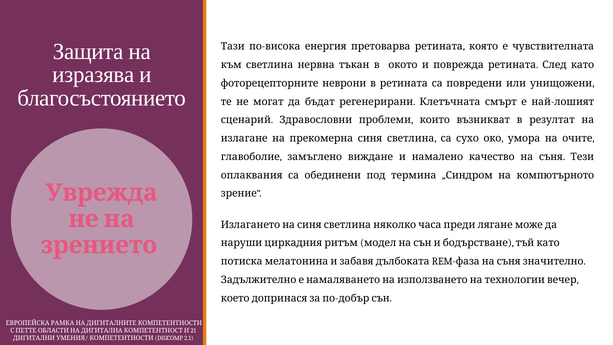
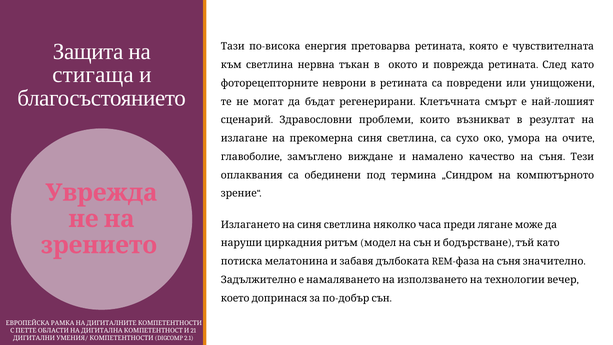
изразява: изразява -> стигаща
